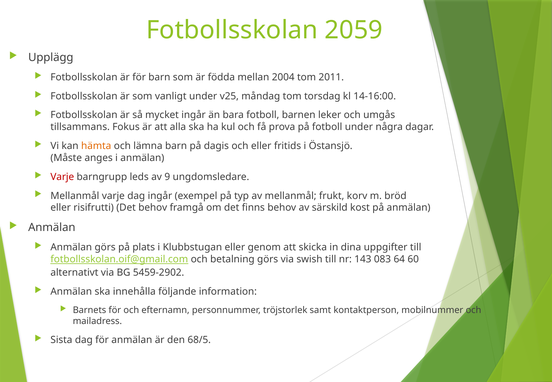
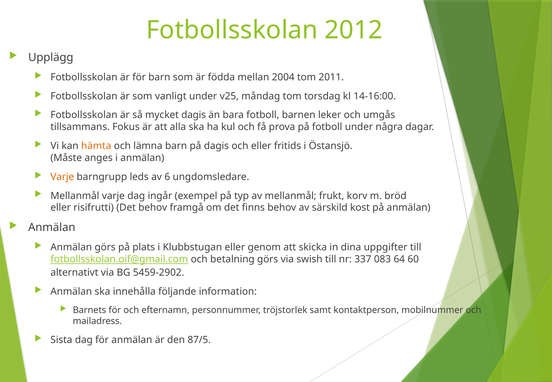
2059: 2059 -> 2012
mycket ingår: ingår -> dagis
Varje at (62, 177) colour: red -> orange
9: 9 -> 6
143: 143 -> 337
68/5: 68/5 -> 87/5
